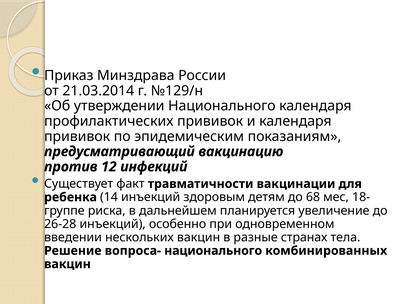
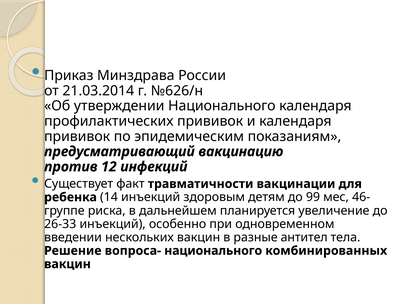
№129/н: №129/н -> №626/н
68: 68 -> 99
18-: 18- -> 46-
26-28: 26-28 -> 26-33
странах: странах -> антител
